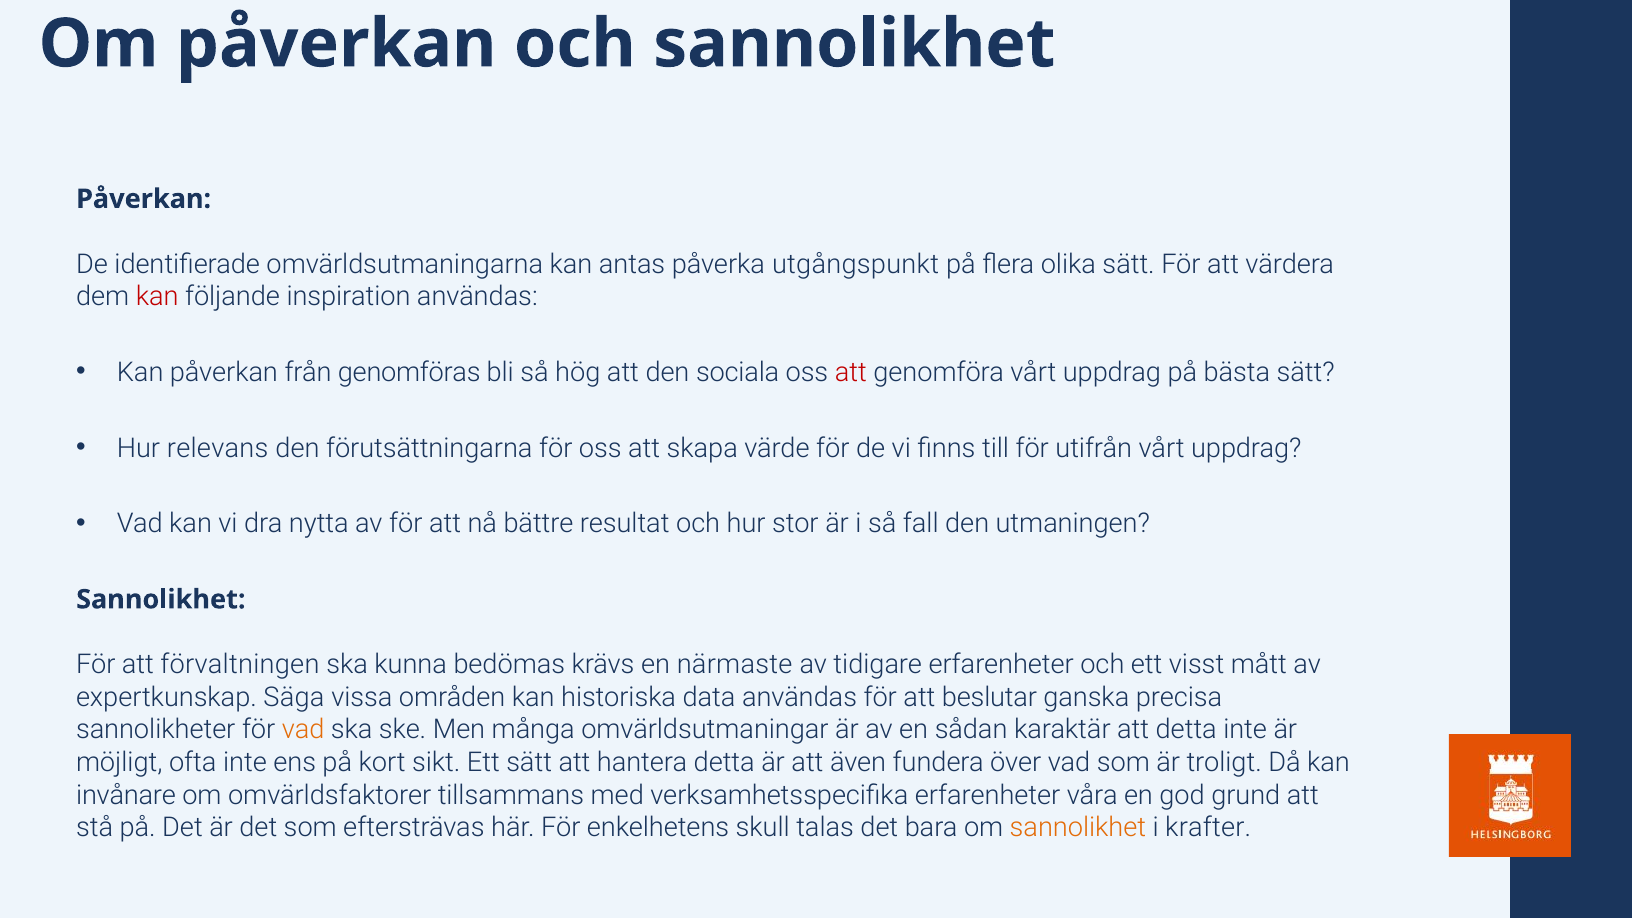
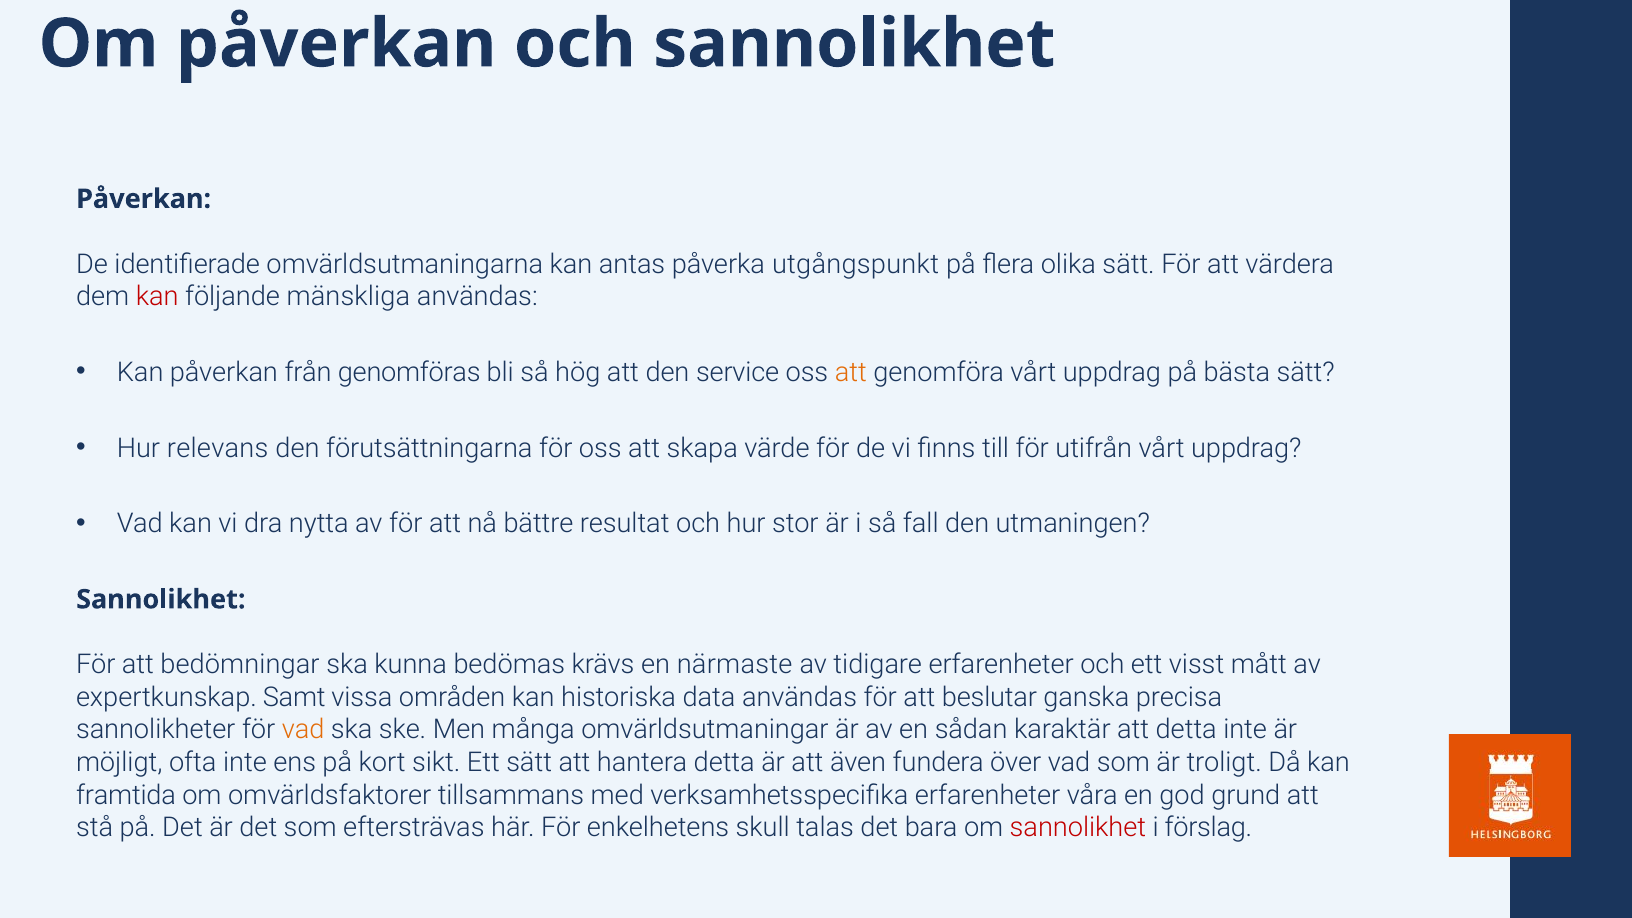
inspiration: inspiration -> mänskliga
sociala: sociala -> service
att at (851, 372) colour: red -> orange
förvaltningen: förvaltningen -> bedömningar
Säga: Säga -> Samt
invånare: invånare -> framtida
sannolikhet at (1078, 828) colour: orange -> red
krafter: krafter -> förslag
